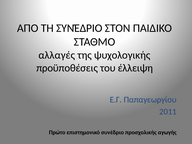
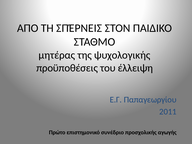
ΤΗ ΣΥΝΈΔΡΙΟ: ΣΥΝΈΔΡΙΟ -> ΣΠΈΡΝΕΙΣ
αλλαγές: αλλαγές -> μητέρας
